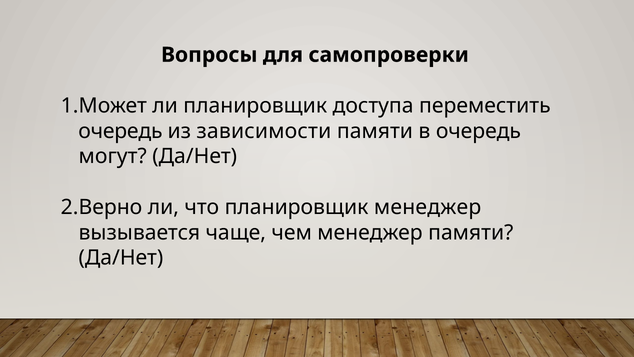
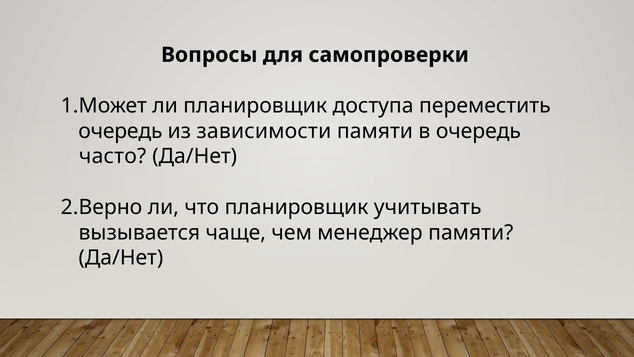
могут: могут -> часто
планировщик менеджер: менеджер -> учитывать
